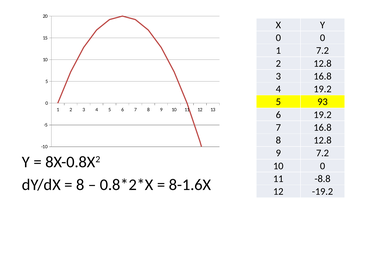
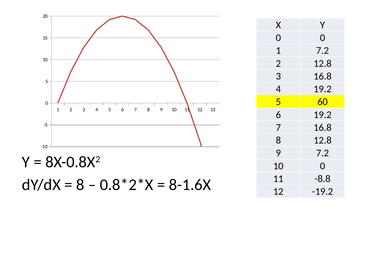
93: 93 -> 60
